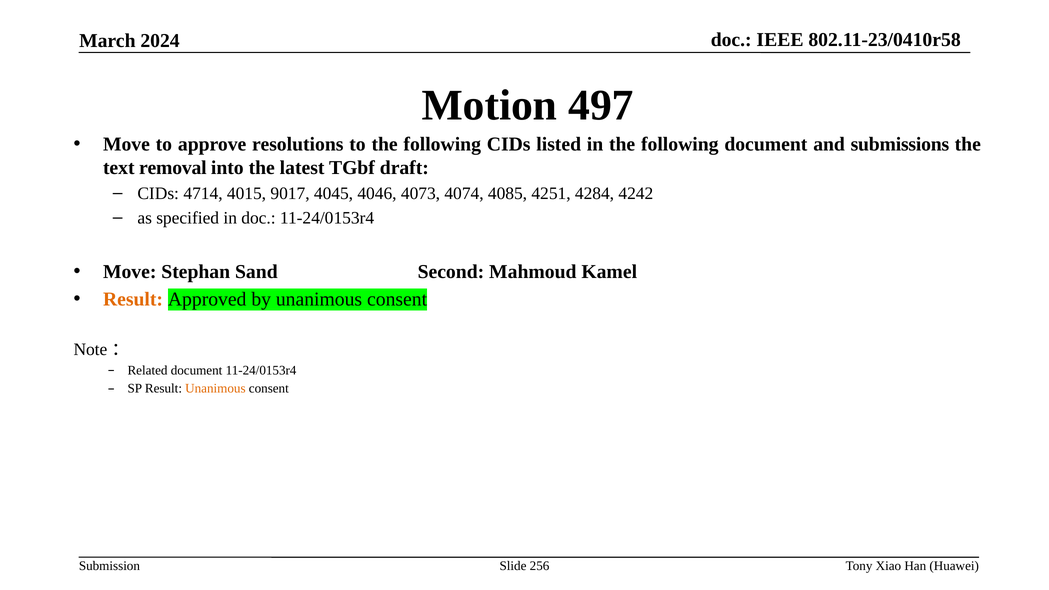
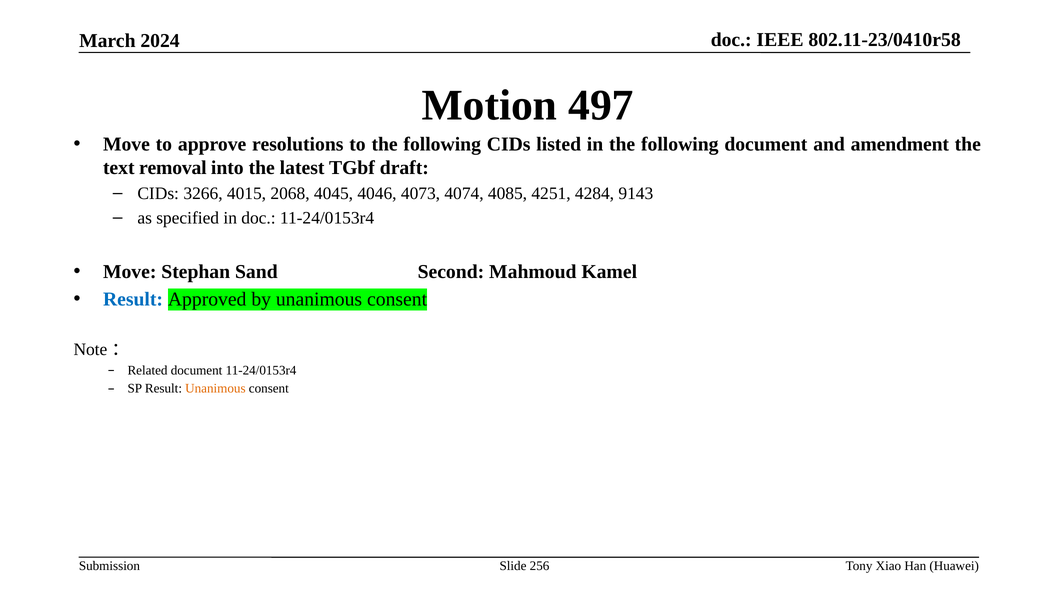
submissions: submissions -> amendment
4714: 4714 -> 3266
9017: 9017 -> 2068
4242: 4242 -> 9143
Result at (133, 300) colour: orange -> blue
